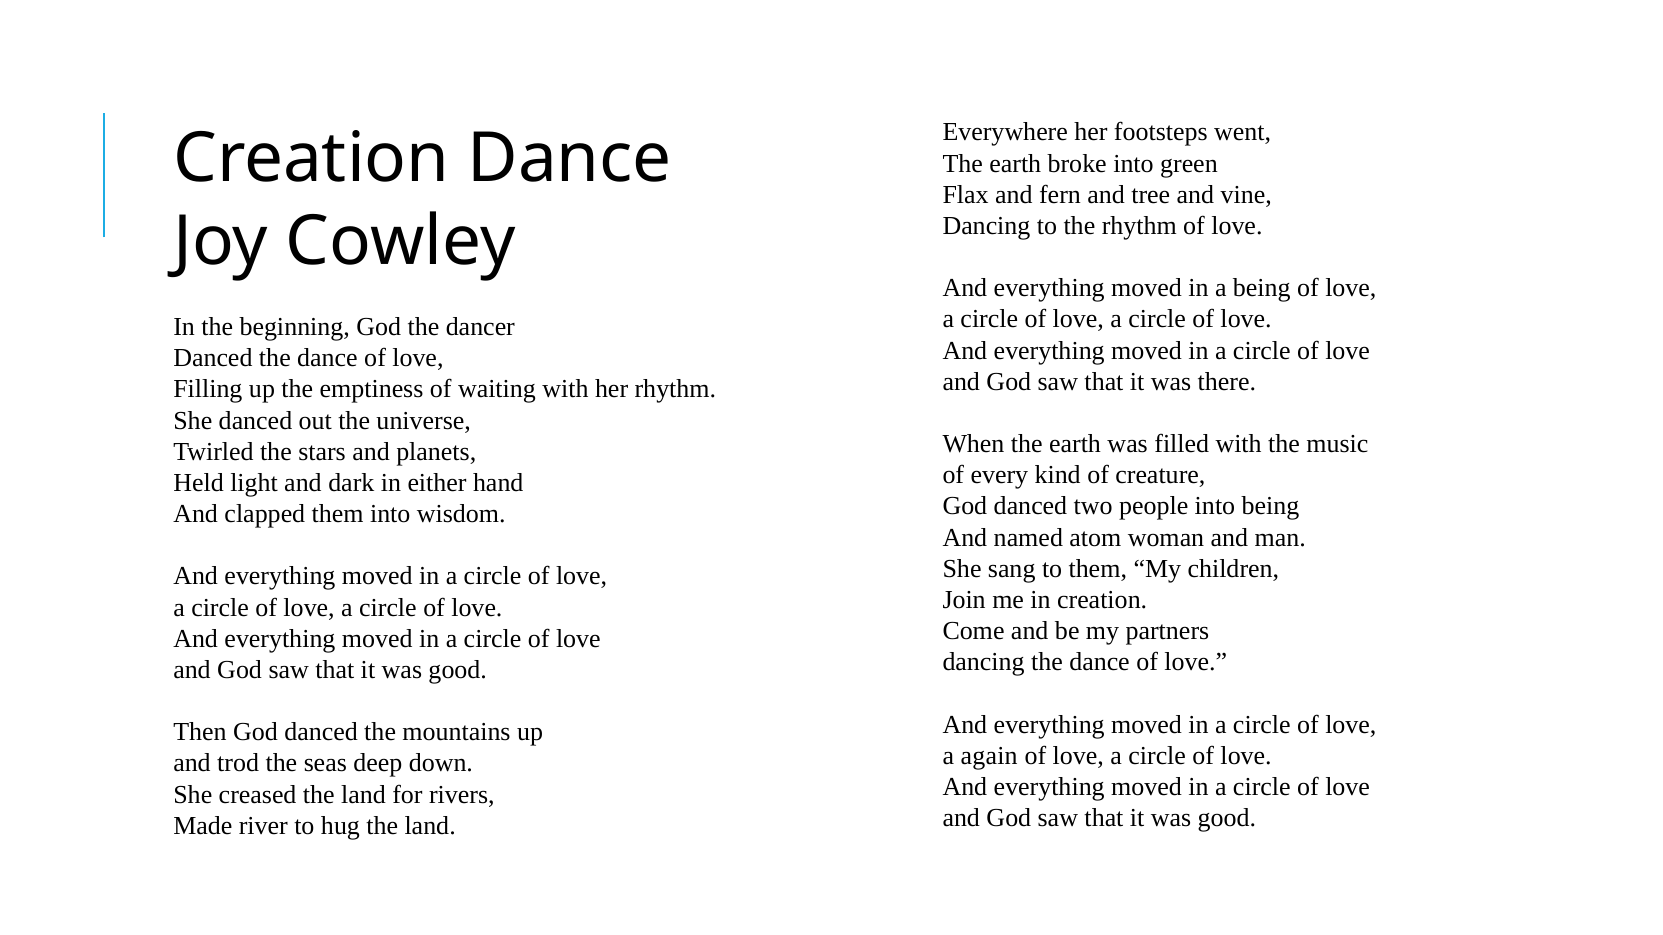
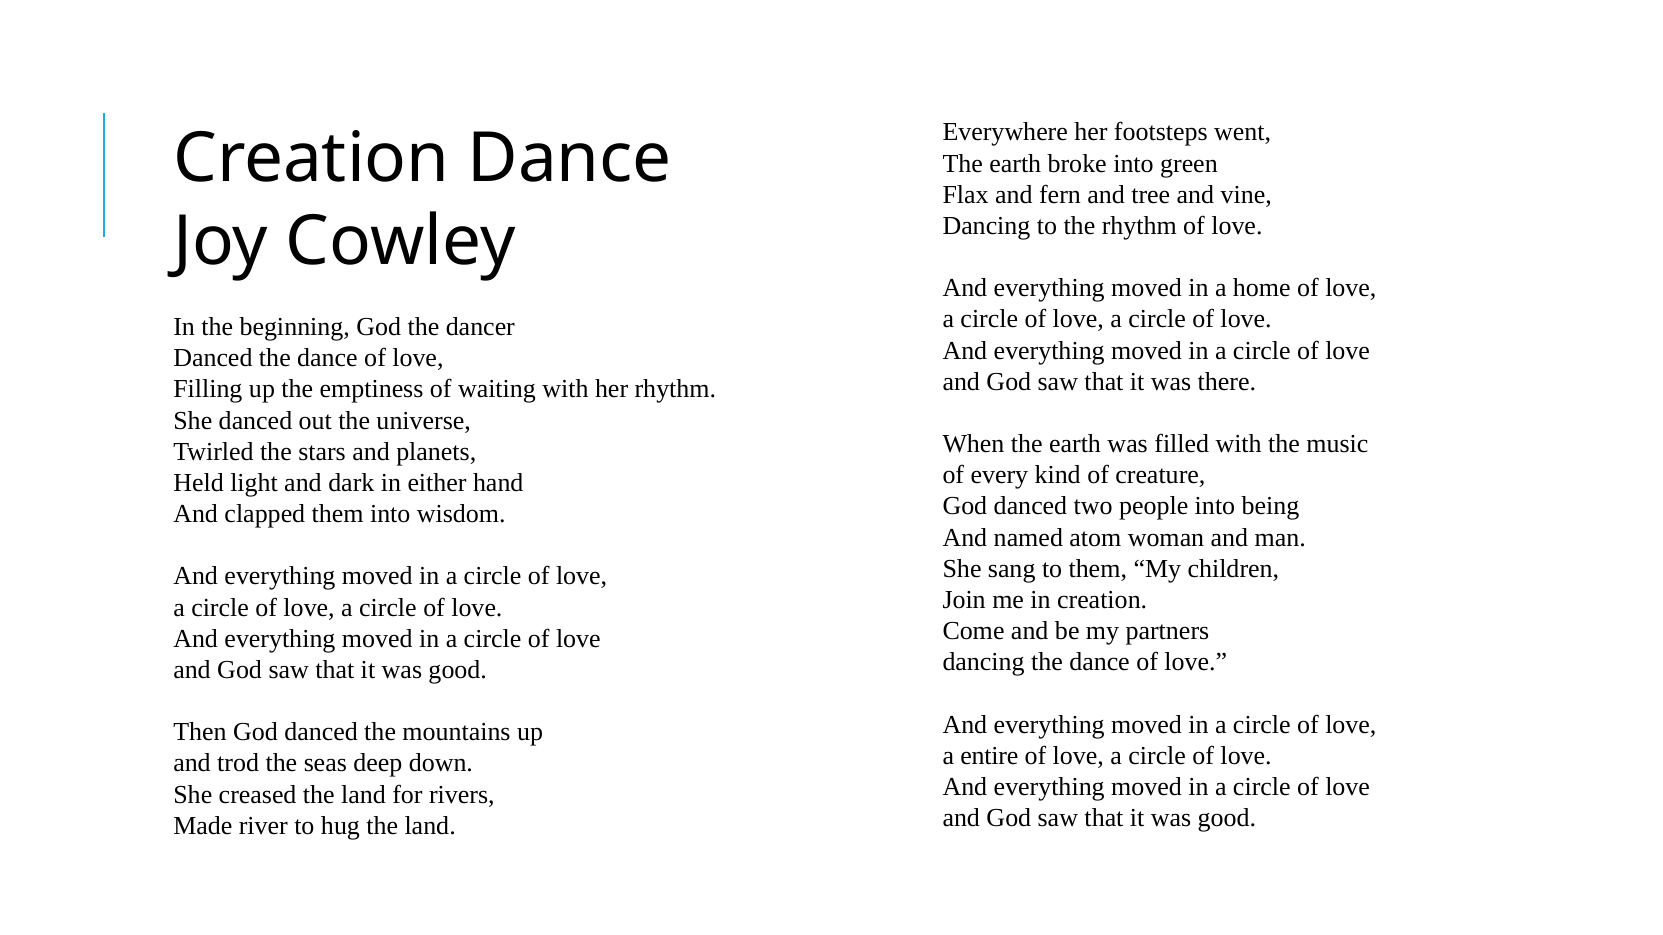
a being: being -> home
again: again -> entire
